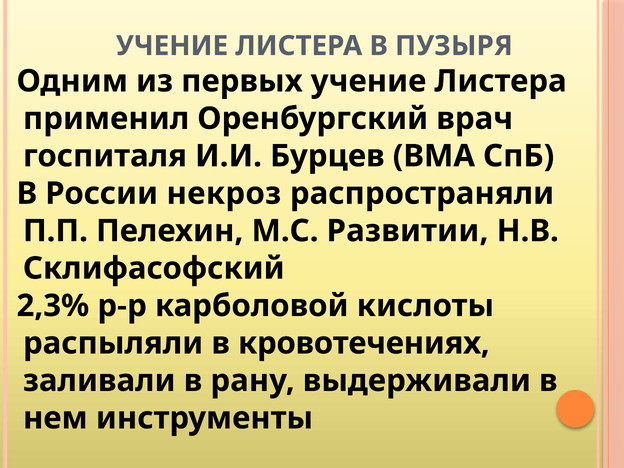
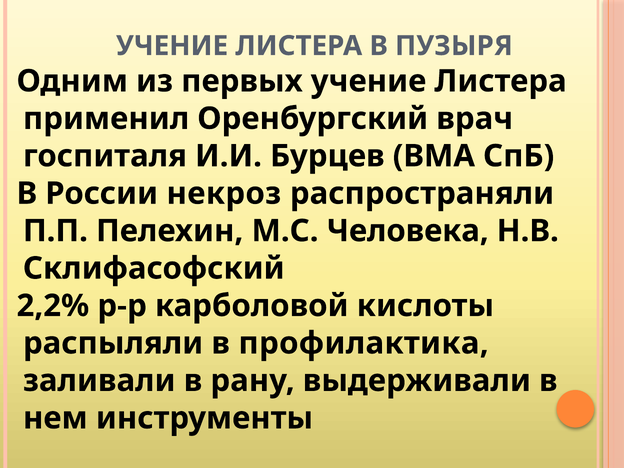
Развитии: Развитии -> Человека
2,3%: 2,3% -> 2,2%
кровотечениях: кровотечениях -> профилактика
